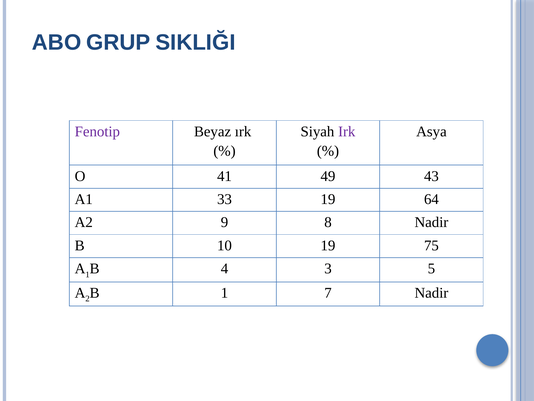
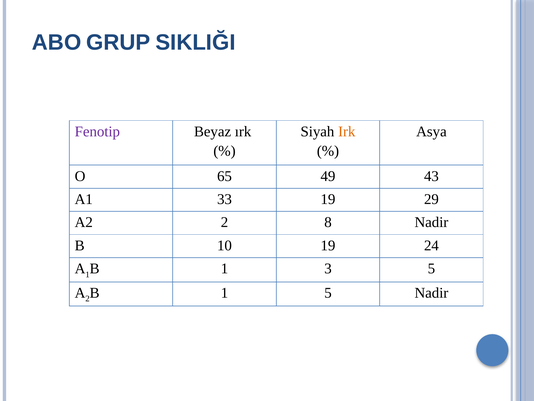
Irk colour: purple -> orange
41: 41 -> 65
64: 64 -> 29
A2 9: 9 -> 2
75: 75 -> 24
1 B 4: 4 -> 1
1 7: 7 -> 5
